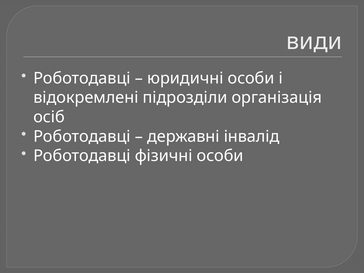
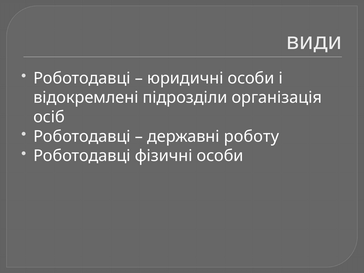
інвалід: інвалід -> роботу
